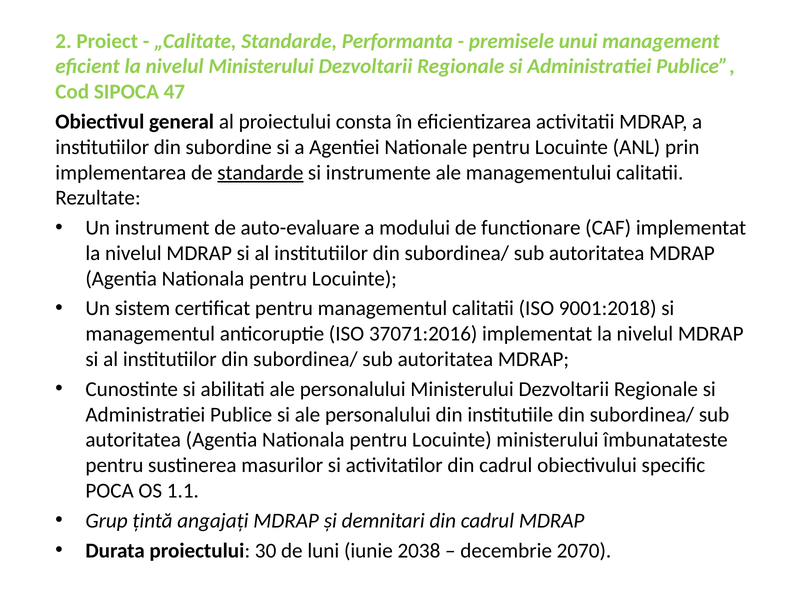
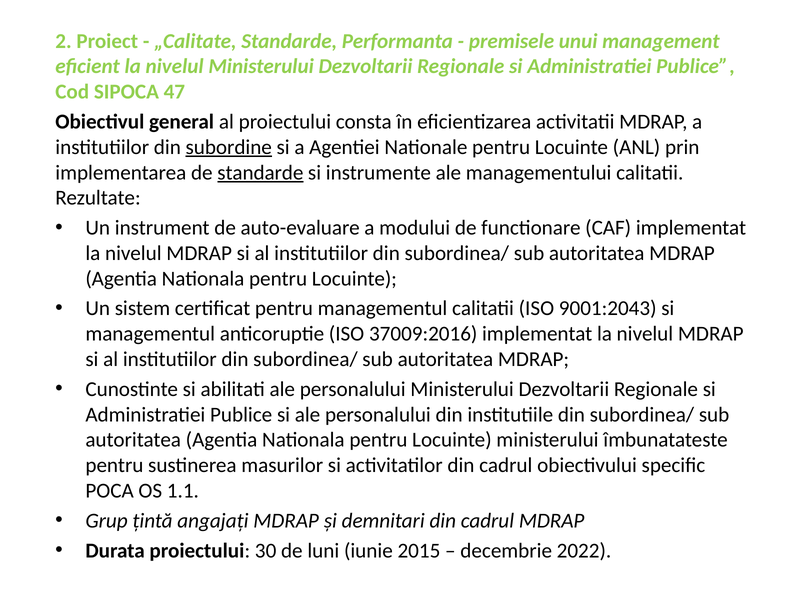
subordine underline: none -> present
9001:2018: 9001:2018 -> 9001:2043
37071:2016: 37071:2016 -> 37009:2016
2038: 2038 -> 2015
2070: 2070 -> 2022
